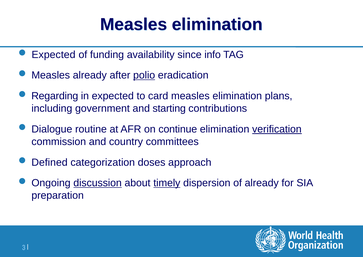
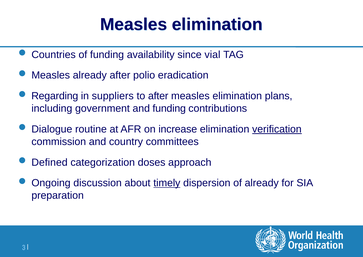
Expected at (54, 55): Expected -> Countries
info: info -> vial
polio underline: present -> none
in expected: expected -> suppliers
to card: card -> after
and starting: starting -> funding
continue: continue -> increase
discussion underline: present -> none
